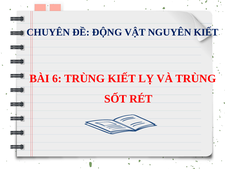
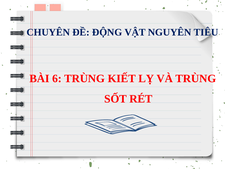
NGUYÊN KIẾT: KIẾT -> TIÊU
